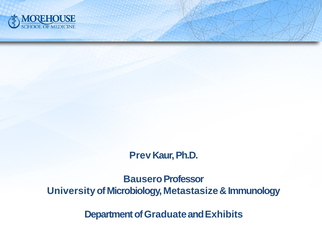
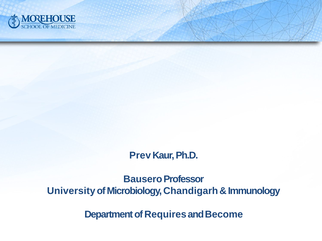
Metastasize: Metastasize -> Chandigarh
Graduate: Graduate -> Requires
Exhibits: Exhibits -> Become
